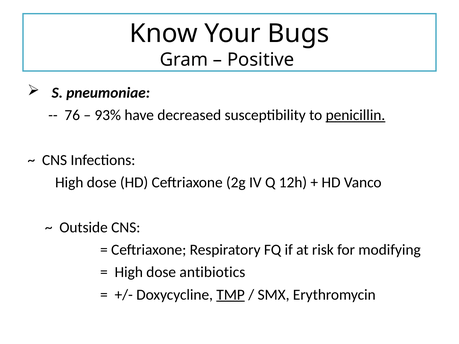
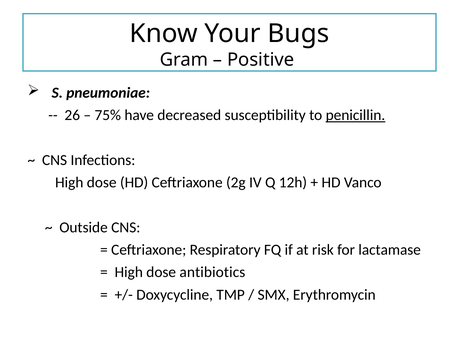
76: 76 -> 26
93%: 93% -> 75%
modifying: modifying -> lactamase
TMP underline: present -> none
